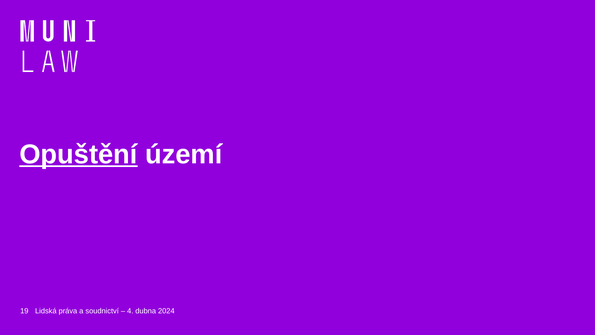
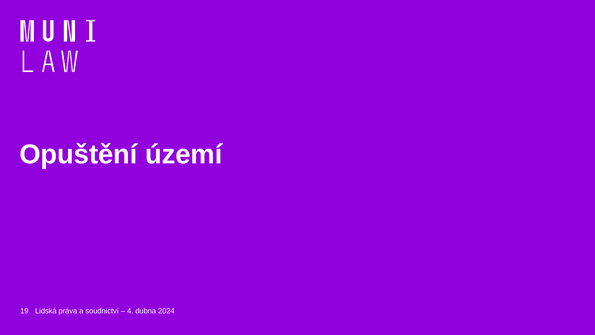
Opuštění underline: present -> none
